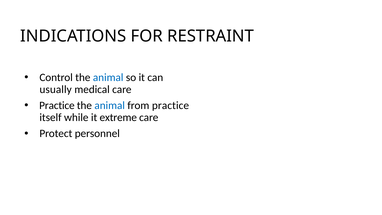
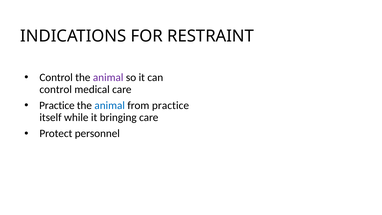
animal at (108, 77) colour: blue -> purple
usually at (56, 89): usually -> control
extreme: extreme -> bringing
